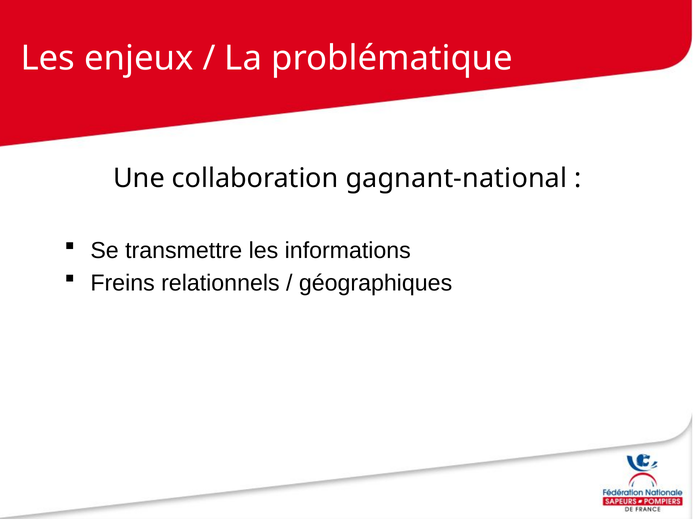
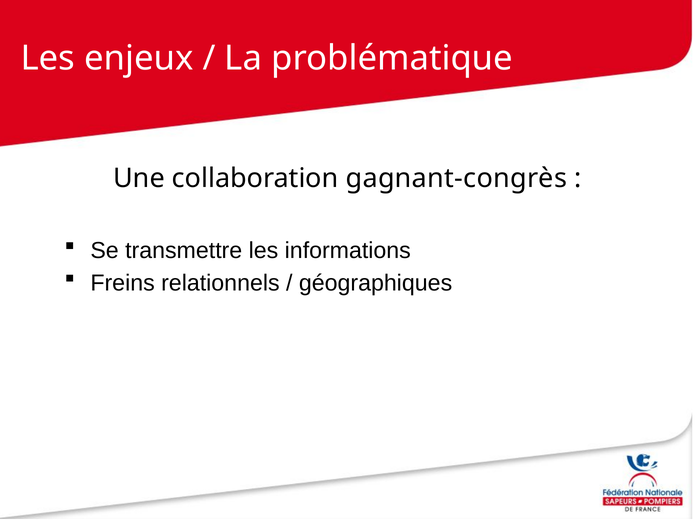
gagnant-national: gagnant-national -> gagnant-congrès
